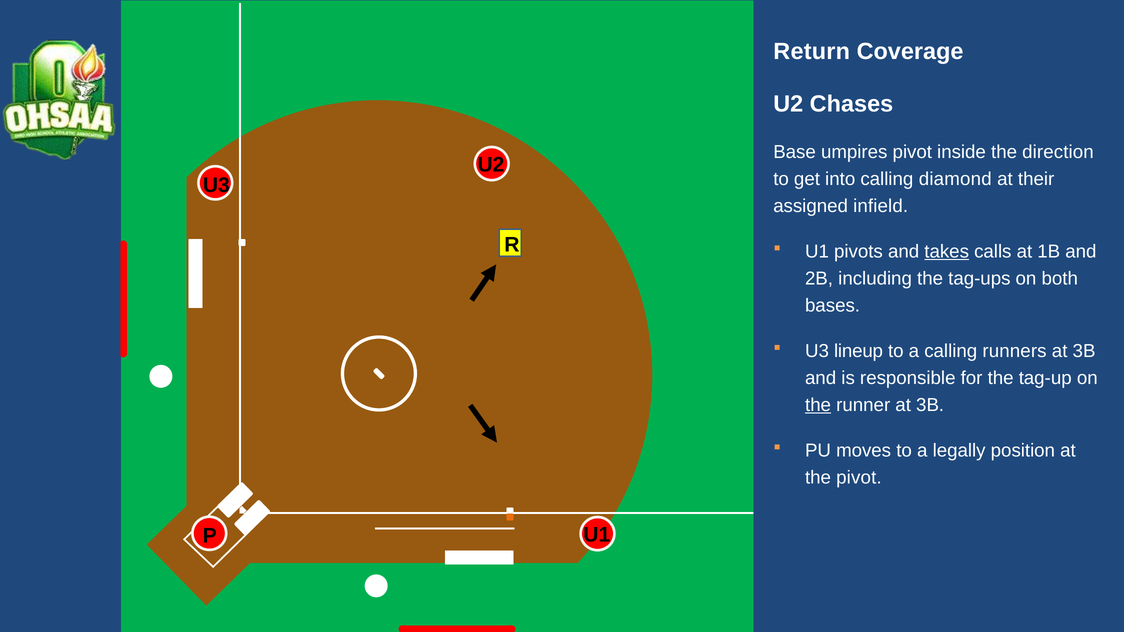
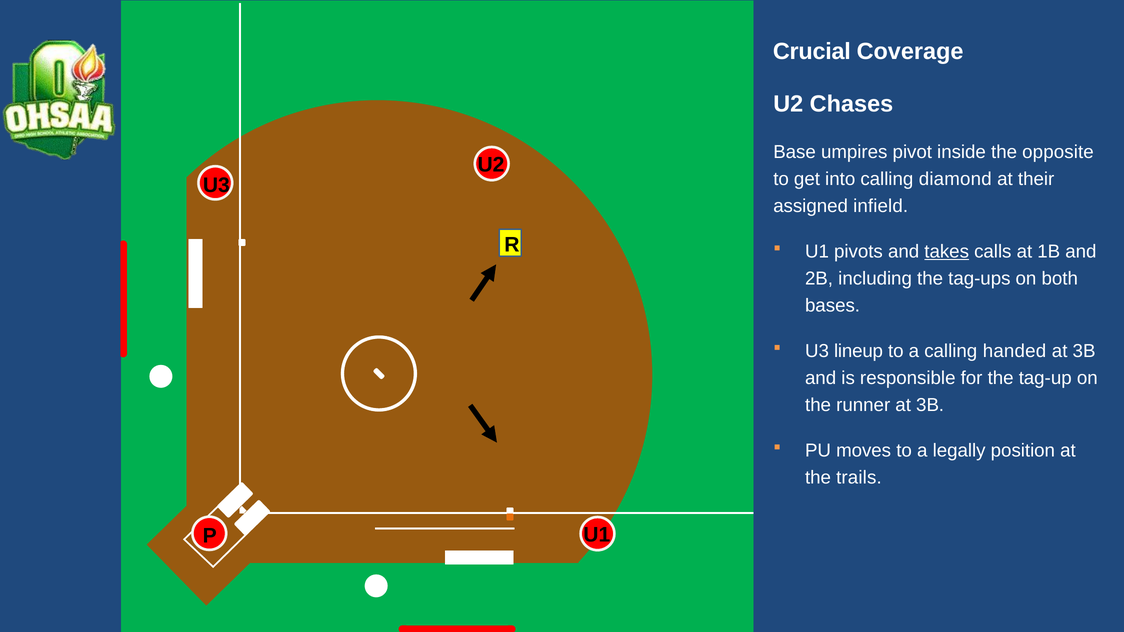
Return: Return -> Crucial
direction: direction -> opposite
runners: runners -> handed
the at (818, 405) underline: present -> none
the pivot: pivot -> trails
